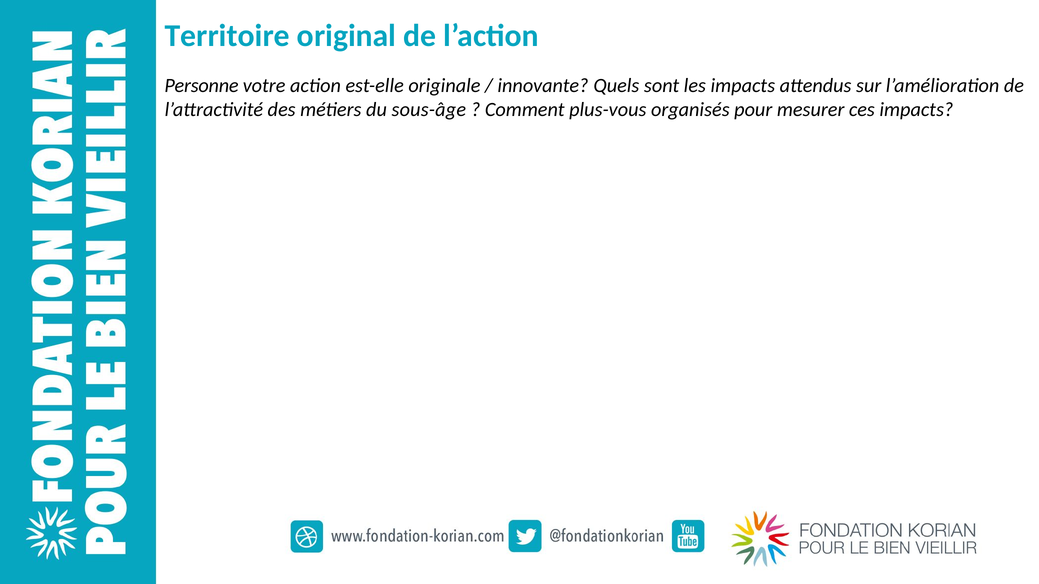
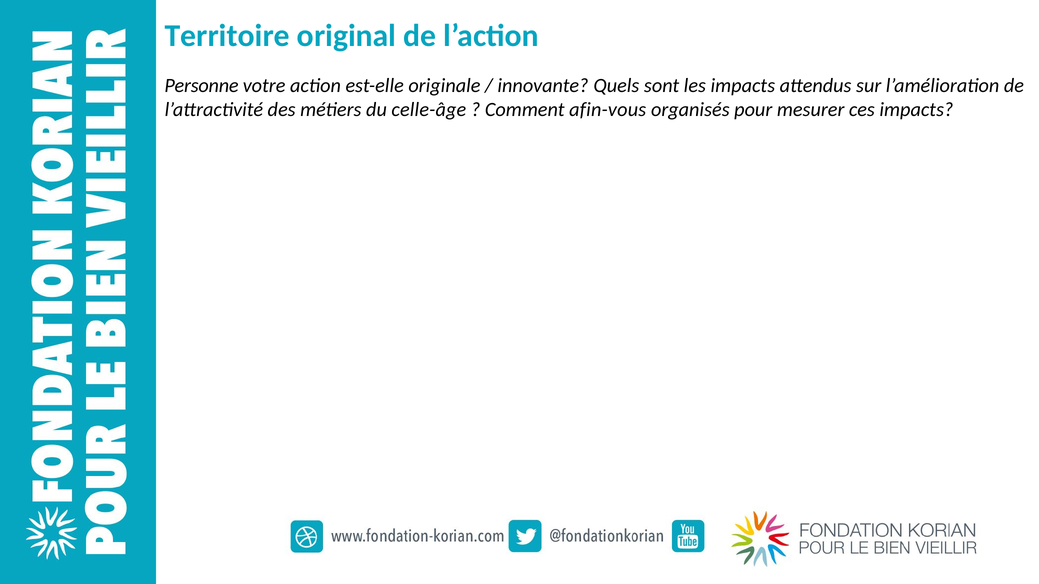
sous-âge: sous-âge -> celle-âge
plus-vous: plus-vous -> afin-vous
